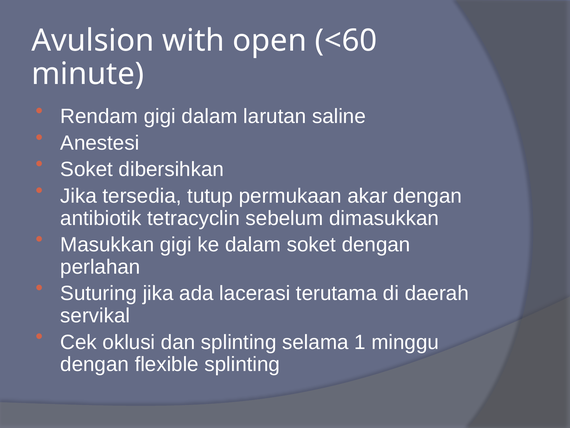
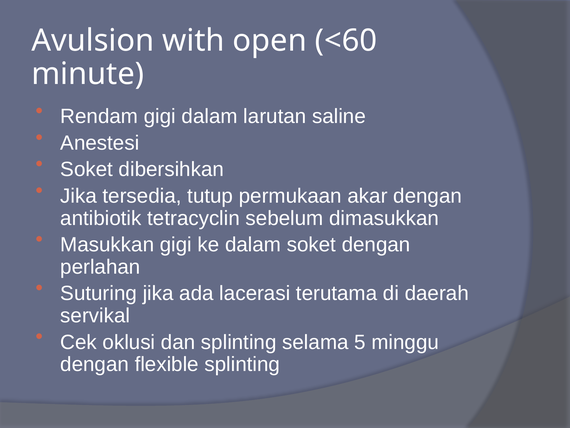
1: 1 -> 5
